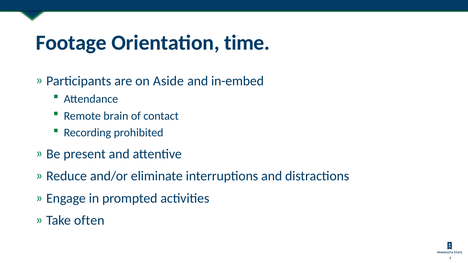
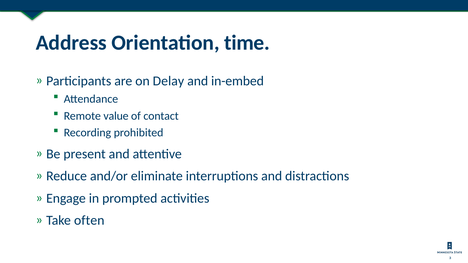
Footage: Footage -> Address
Aside: Aside -> Delay
brain: brain -> value
